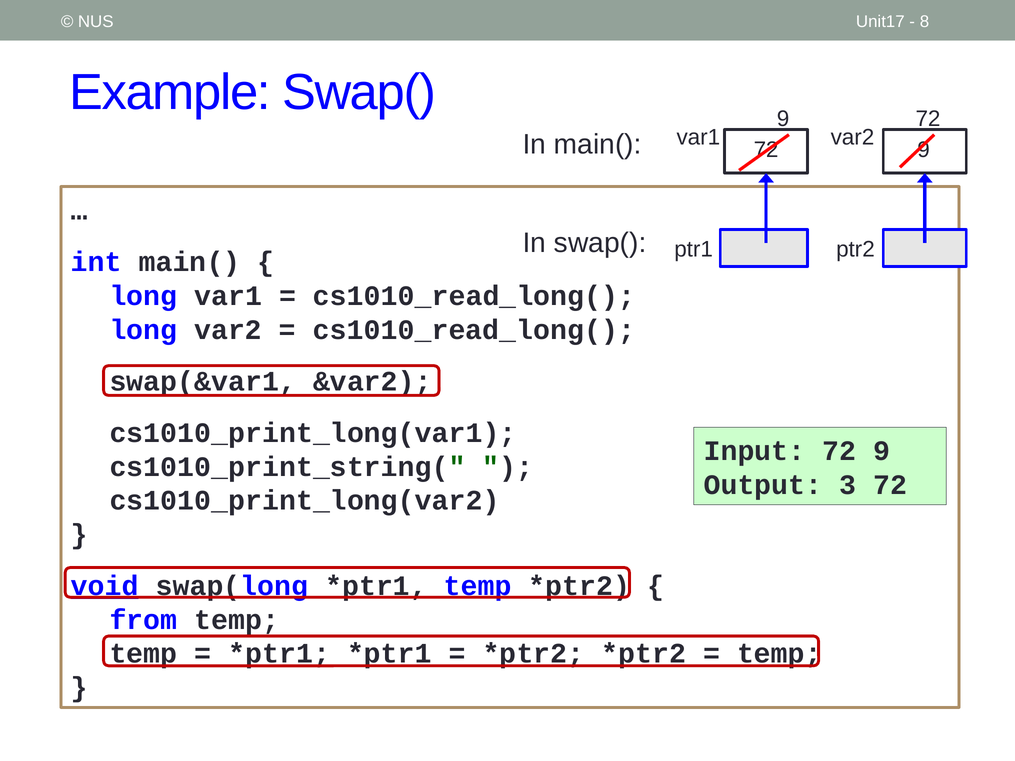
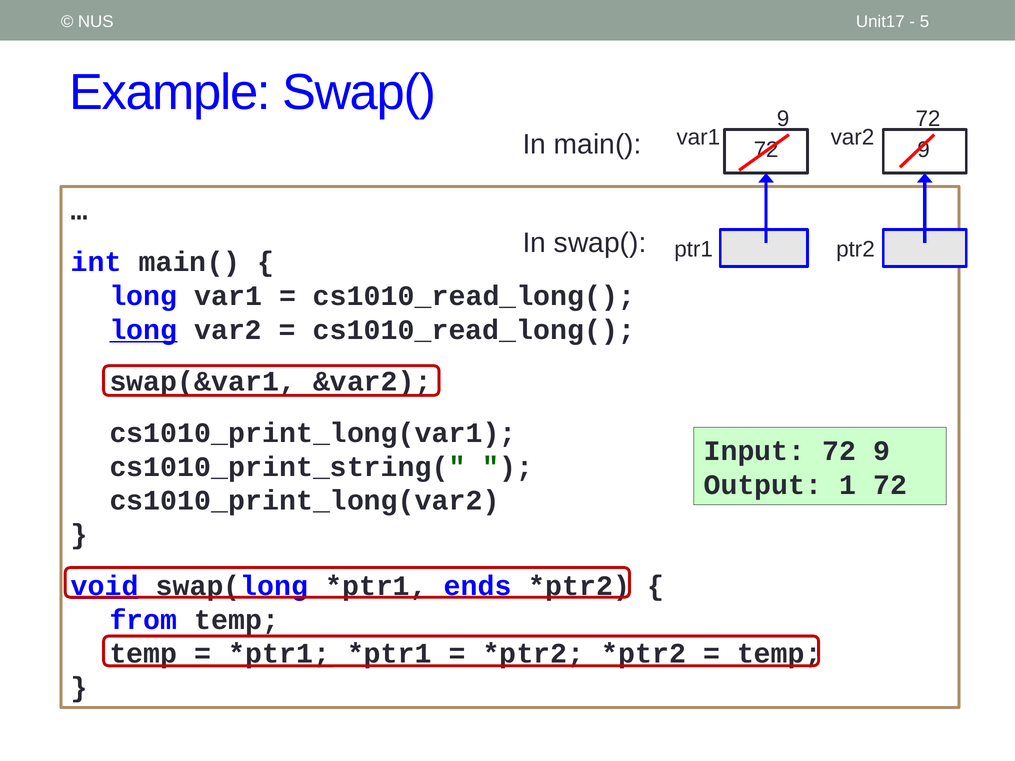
8: 8 -> 5
long at (143, 330) underline: none -> present
3: 3 -> 1
temp at (478, 586): temp -> ends
